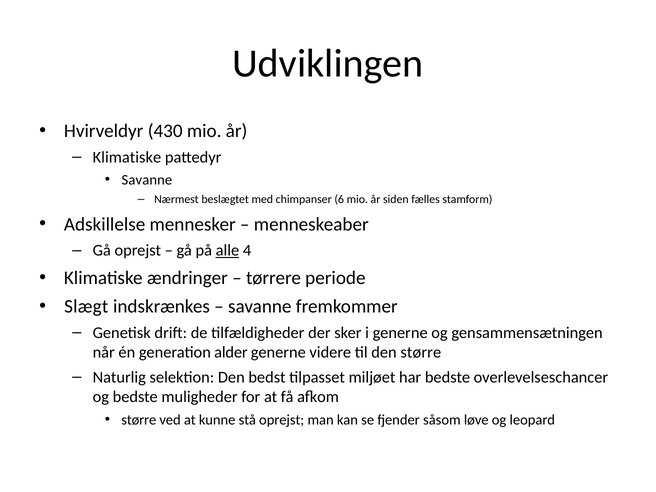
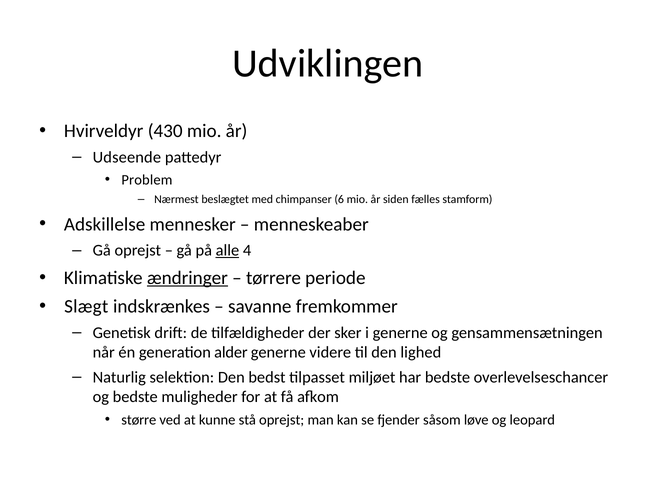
Klimatiske at (127, 157): Klimatiske -> Udseende
Savanne at (147, 180): Savanne -> Problem
ændringer underline: none -> present
den større: større -> lighed
